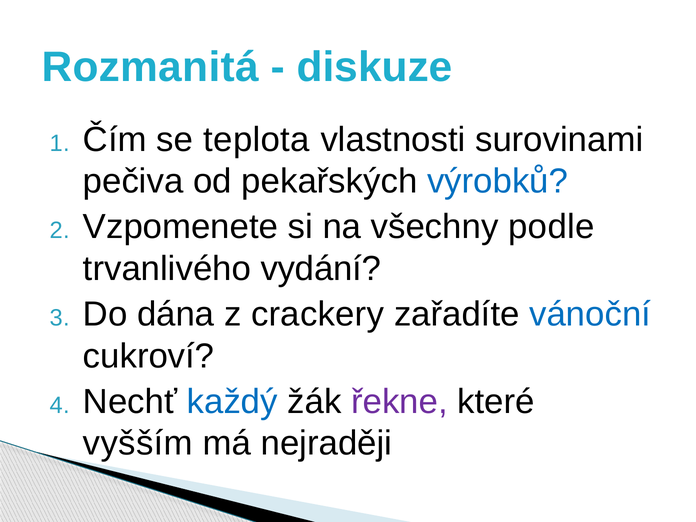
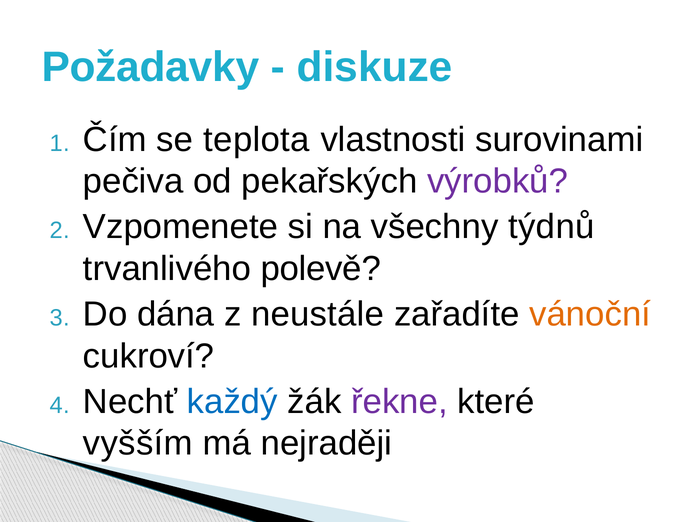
Rozmanitá: Rozmanitá -> Požadavky
výrobků colour: blue -> purple
podle: podle -> týdnů
vydání: vydání -> polevě
crackery: crackery -> neustále
vánoční colour: blue -> orange
